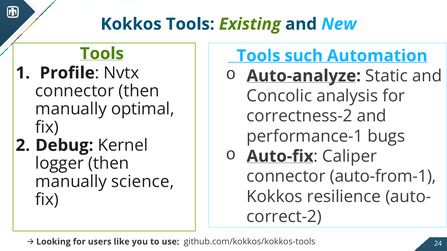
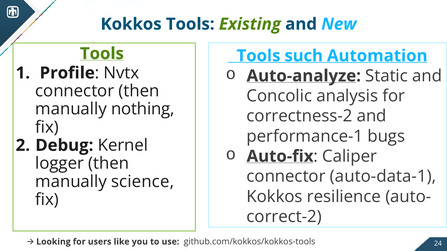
optimal: optimal -> nothing
auto-from-1: auto-from-1 -> auto-data-1
